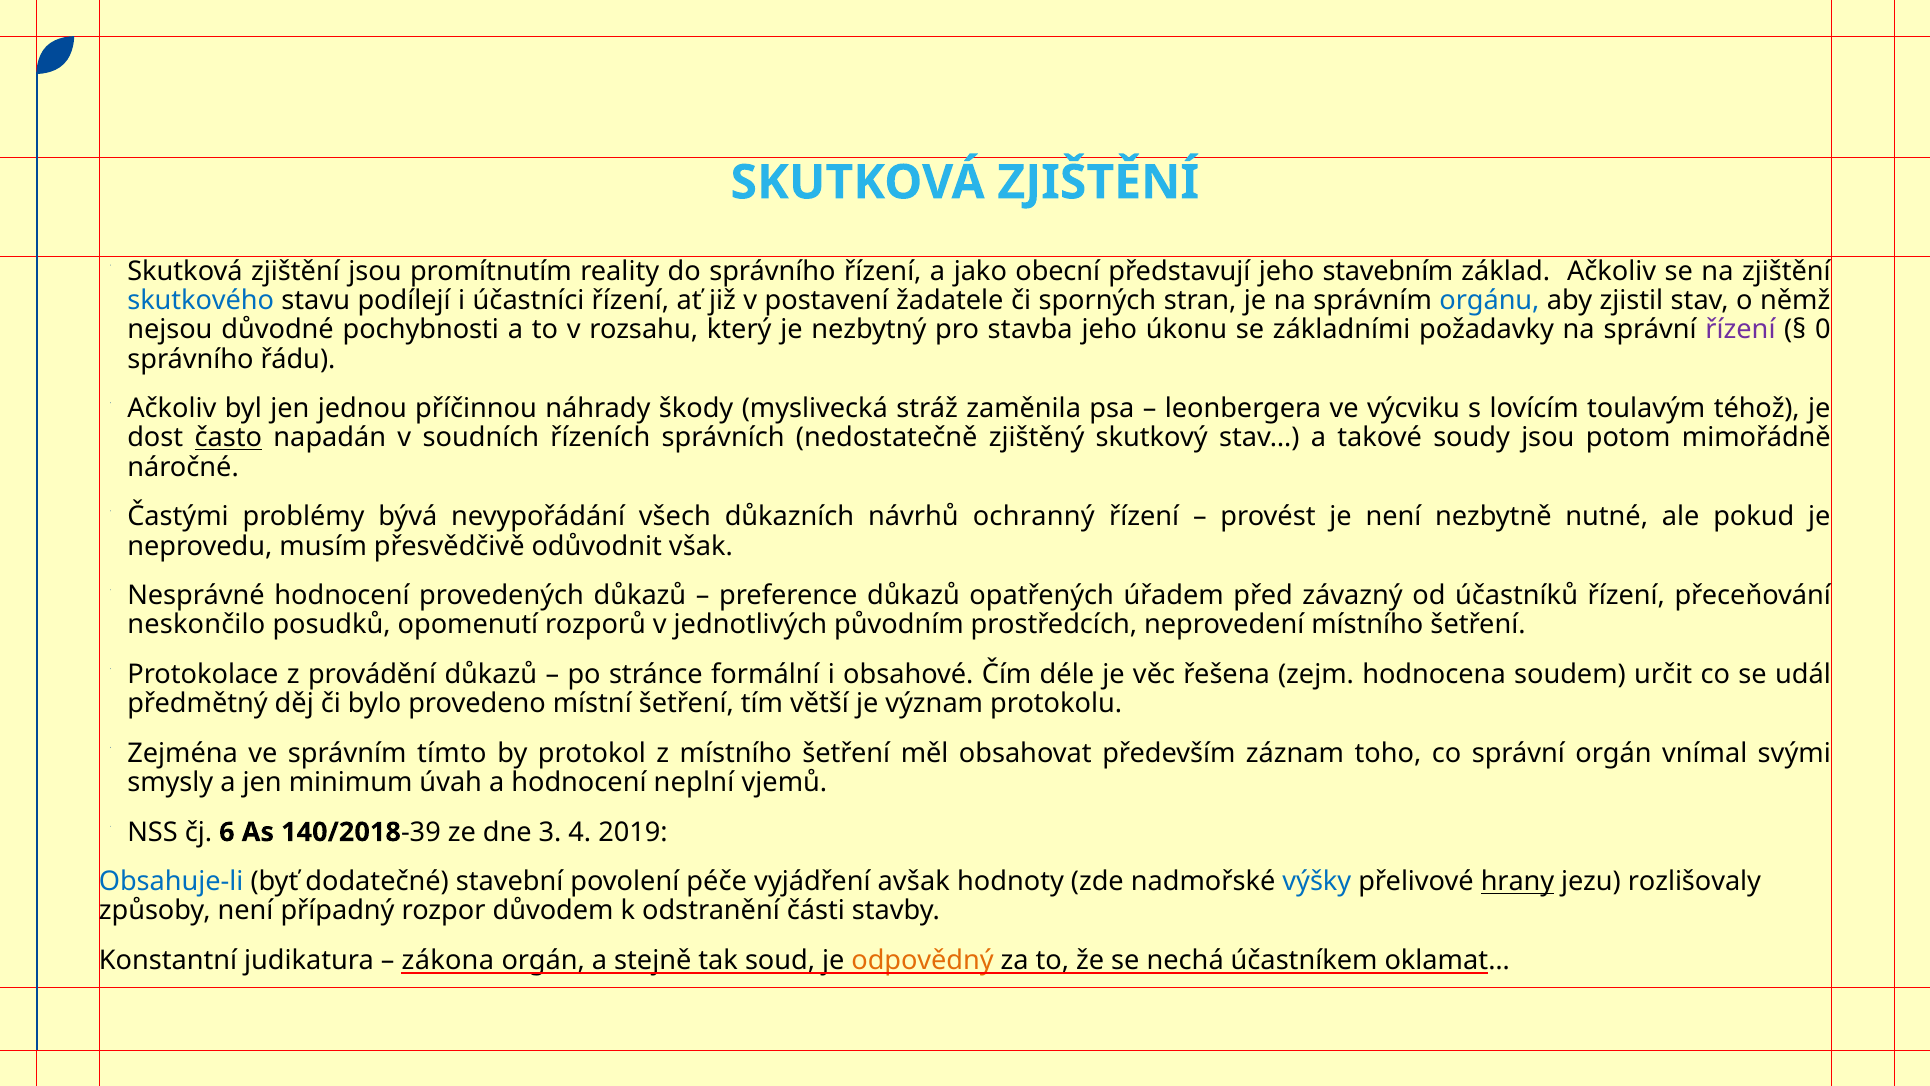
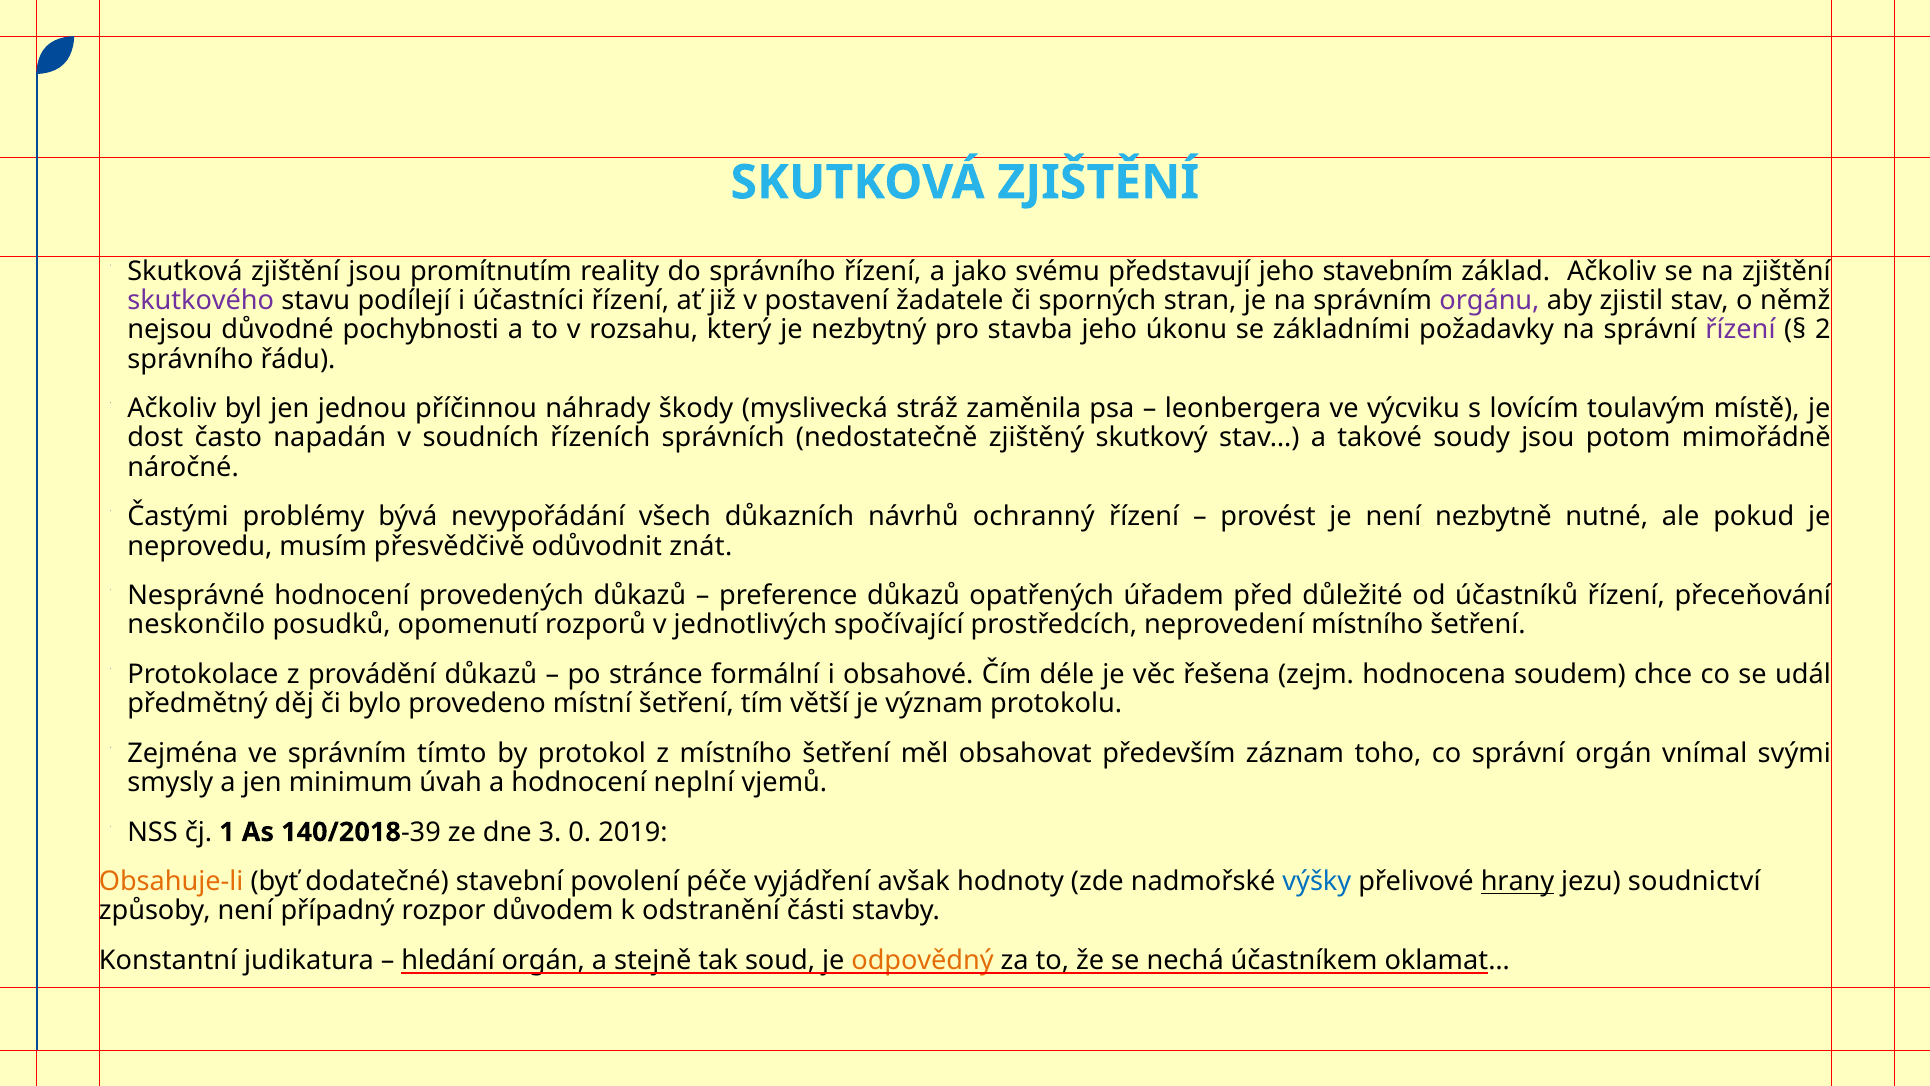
obecní: obecní -> svému
skutkového colour: blue -> purple
orgánu colour: blue -> purple
0: 0 -> 2
téhož: téhož -> místě
často underline: present -> none
však: však -> znát
závazný: závazný -> důležité
původním: původním -> spočívající
určit: určit -> chce
6: 6 -> 1
4: 4 -> 0
Obsahuje-li colour: blue -> orange
rozlišovaly: rozlišovaly -> soudnictví
zákona: zákona -> hledání
